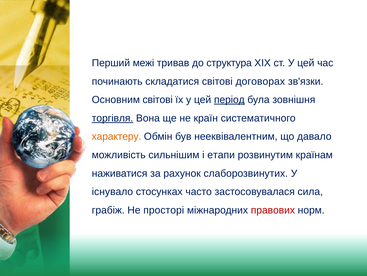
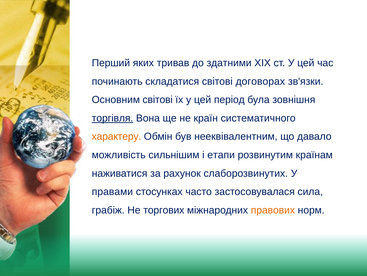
межі: межі -> яких
структура: структура -> здатними
період underline: present -> none
існувало: існувало -> правами
просторі: просторі -> торгових
правових colour: red -> orange
